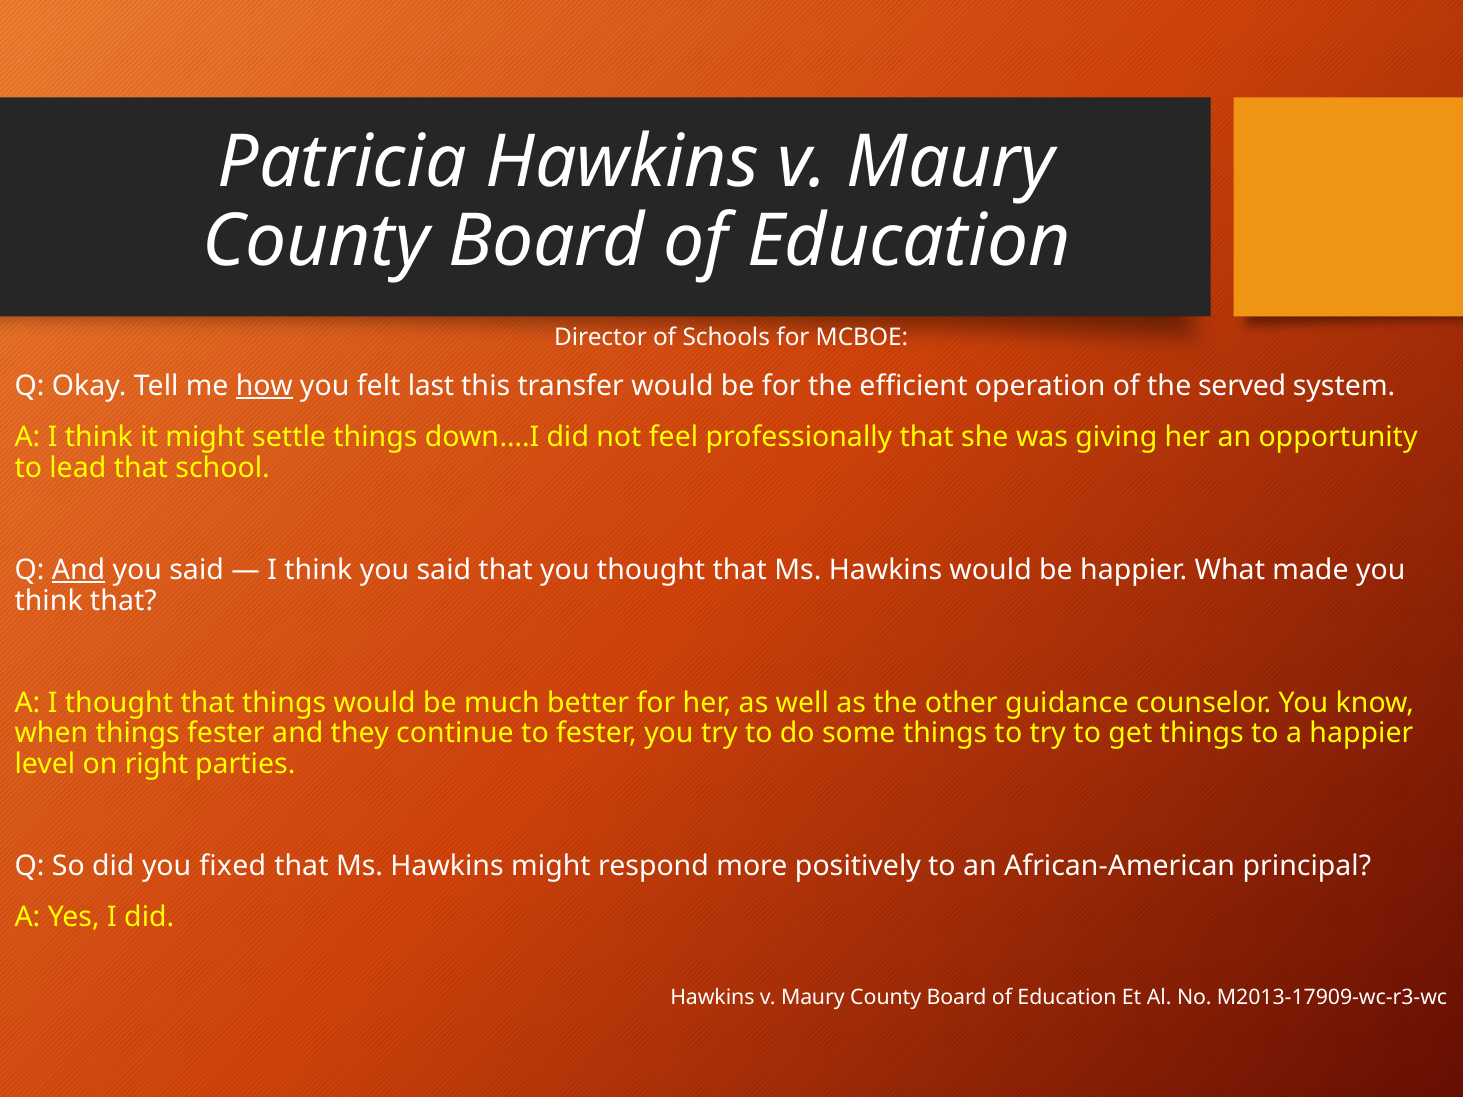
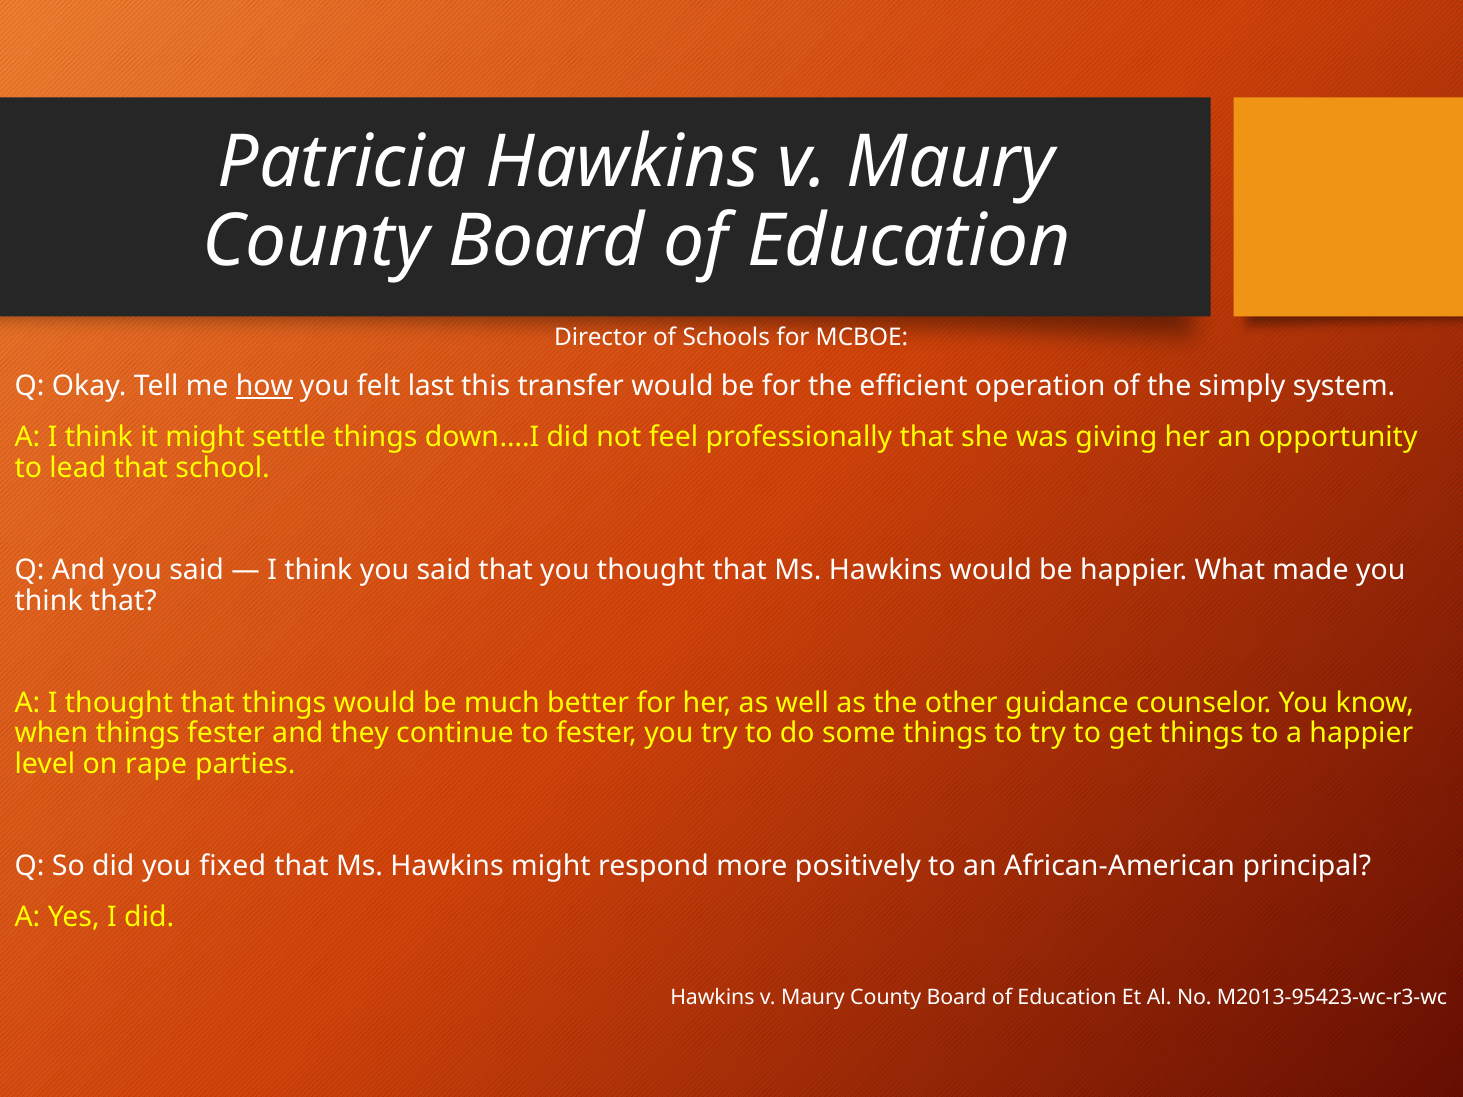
served: served -> simply
And at (79, 570) underline: present -> none
right: right -> rape
M2013-17909-wc-r3-wc: M2013-17909-wc-r3-wc -> M2013-95423-wc-r3-wc
